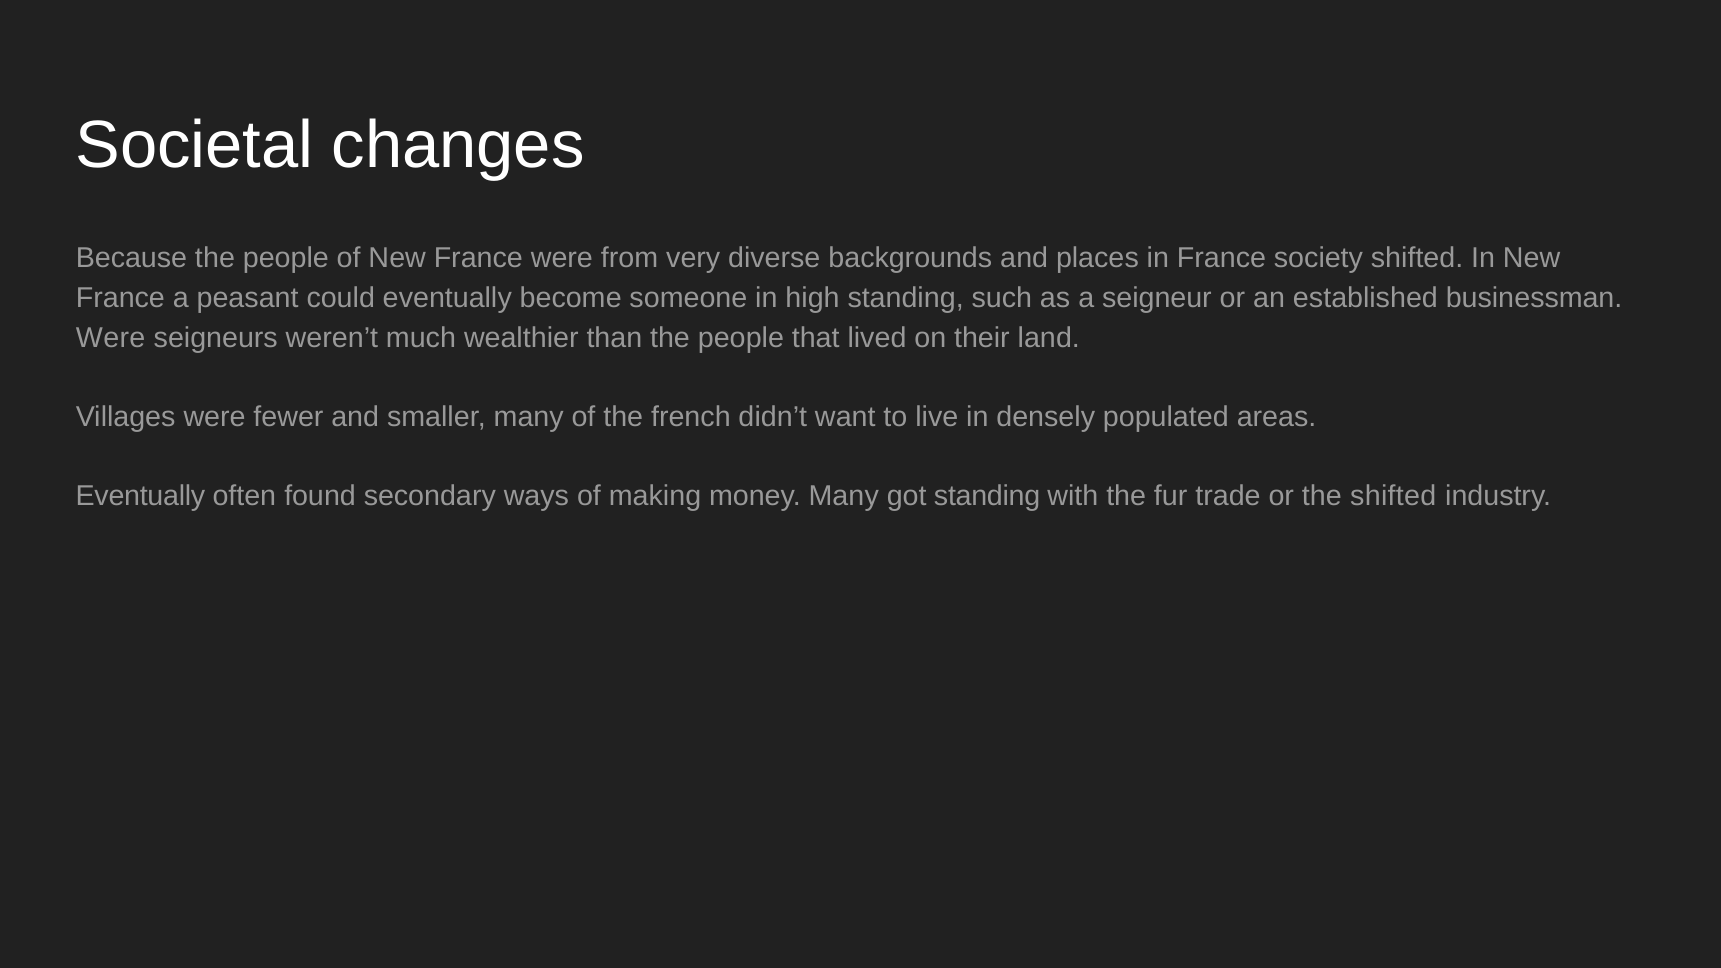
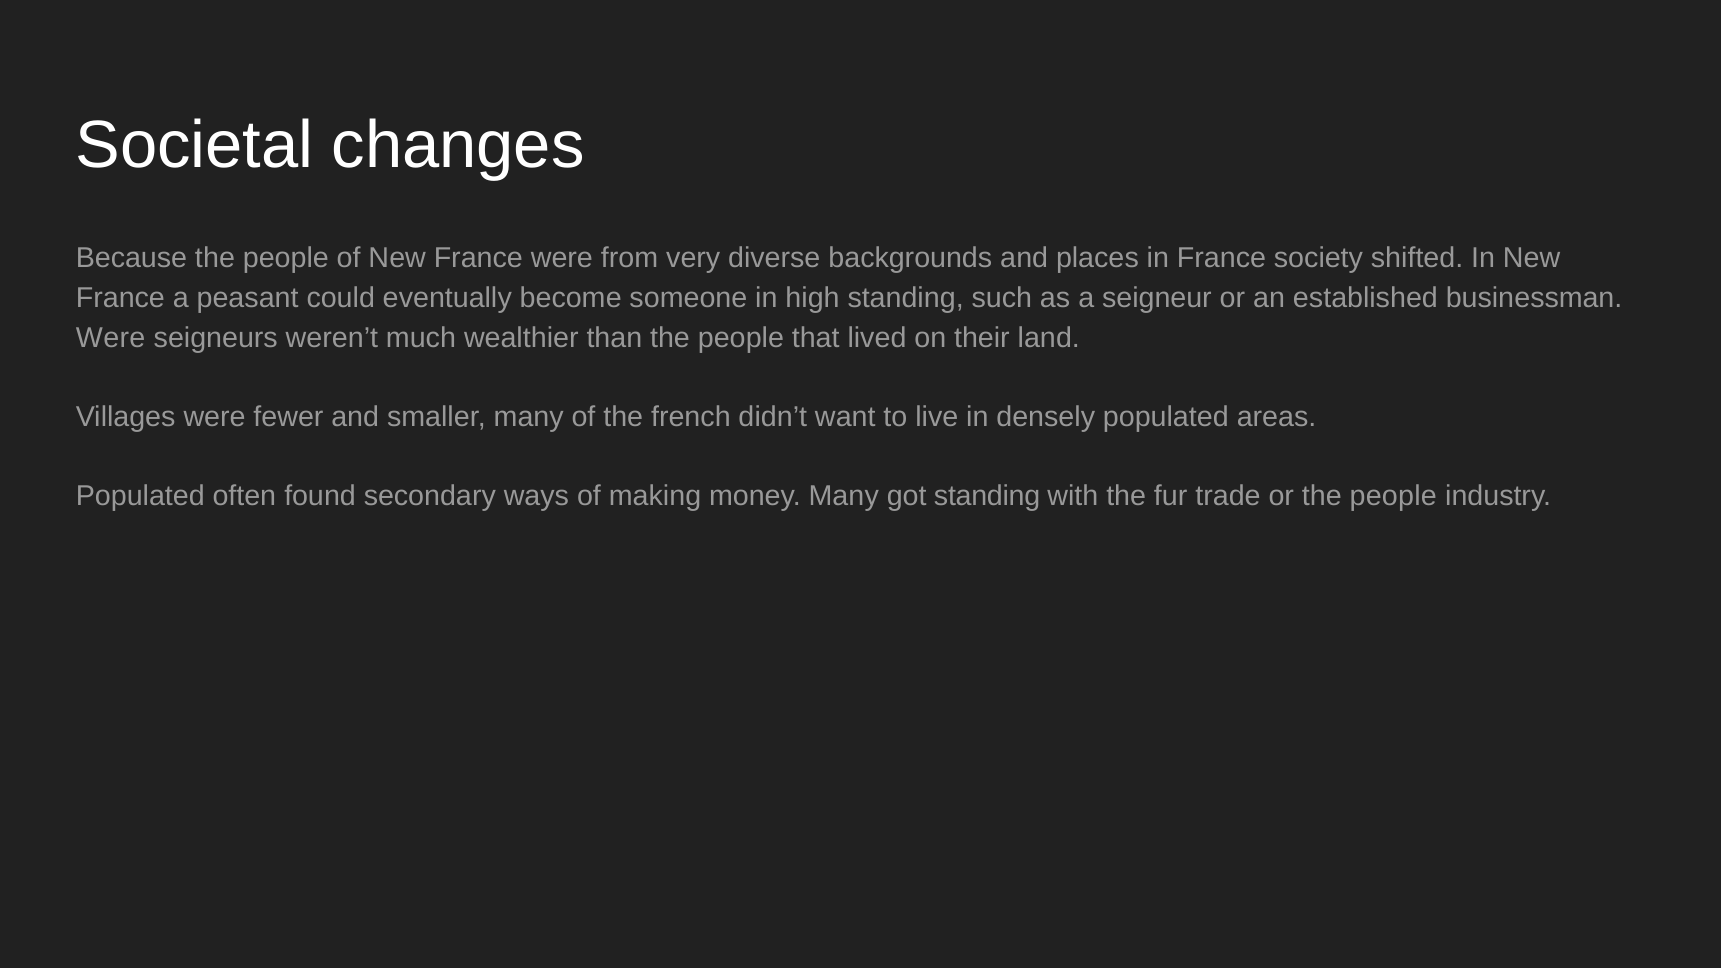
Eventually at (140, 496): Eventually -> Populated
or the shifted: shifted -> people
